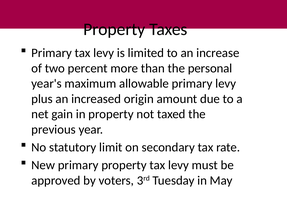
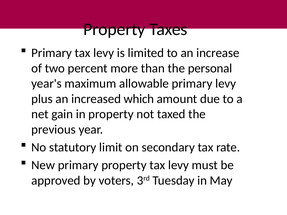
origin: origin -> which
